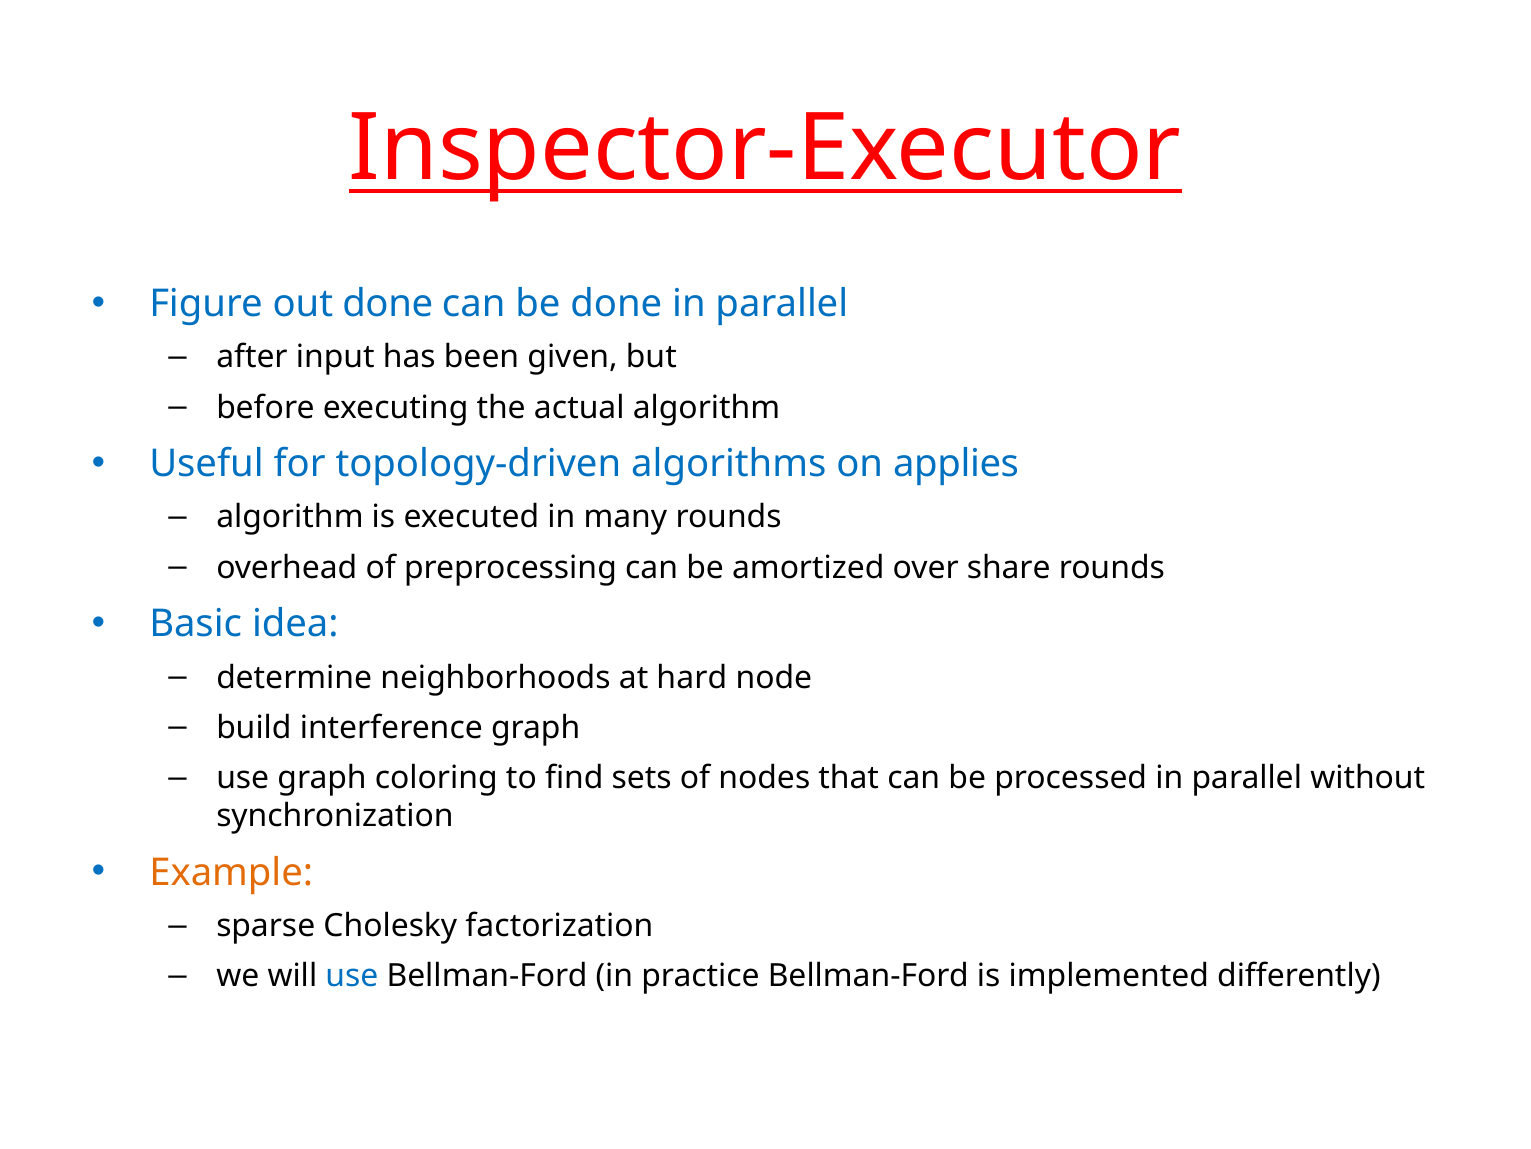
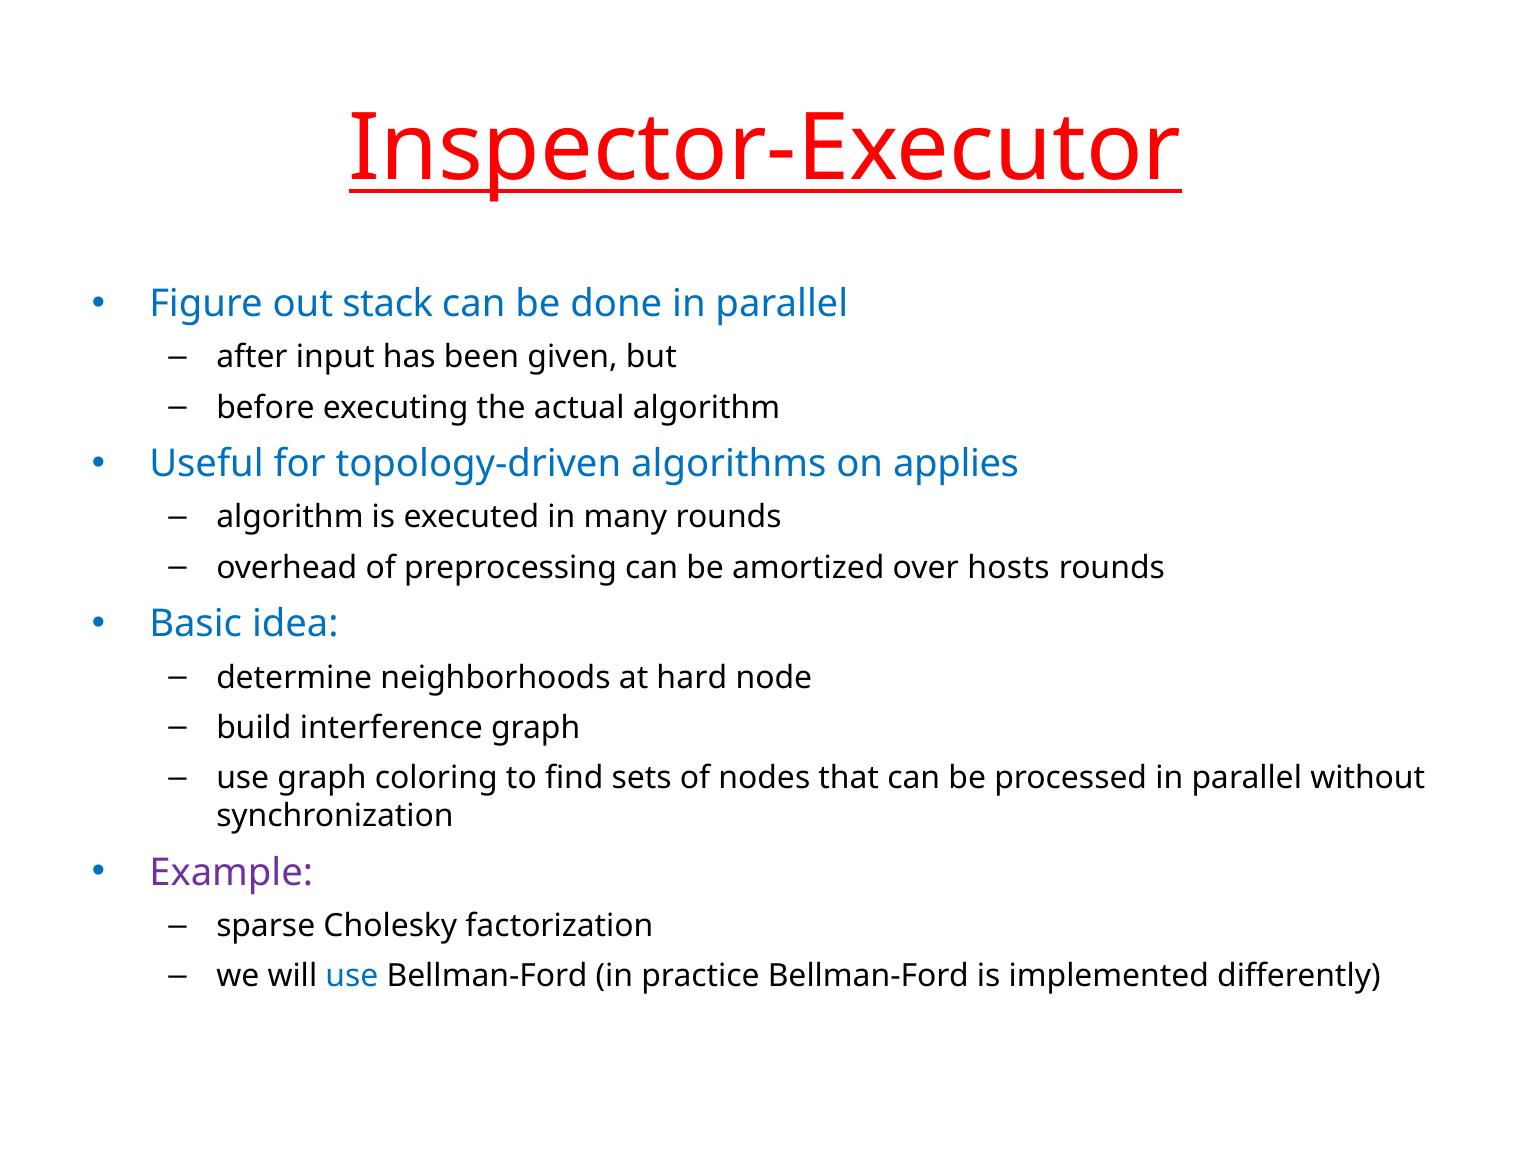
out done: done -> stack
share: share -> hosts
Example colour: orange -> purple
